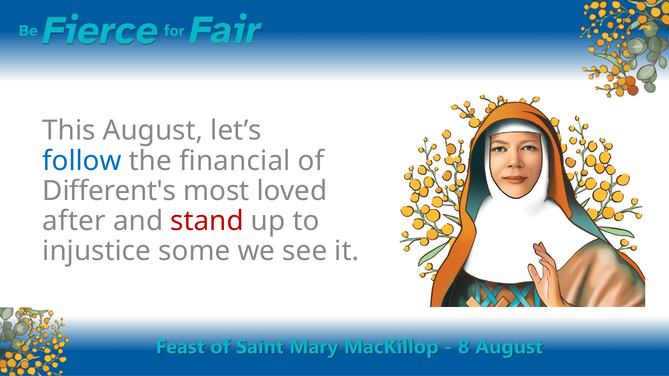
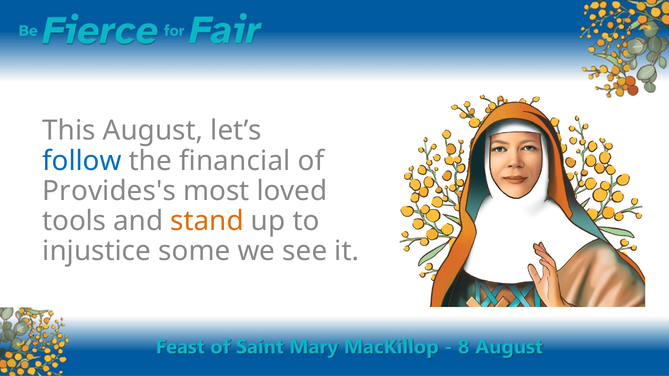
Different's: Different's -> Provides's
after: after -> tools
stand colour: red -> orange
